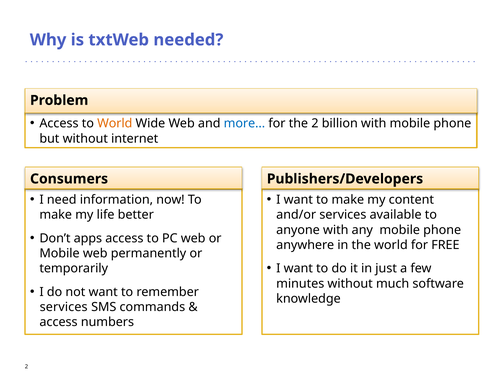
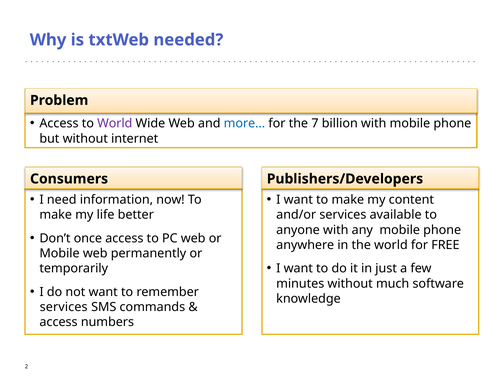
World at (115, 123) colour: orange -> purple
the 2: 2 -> 7
apps: apps -> once
